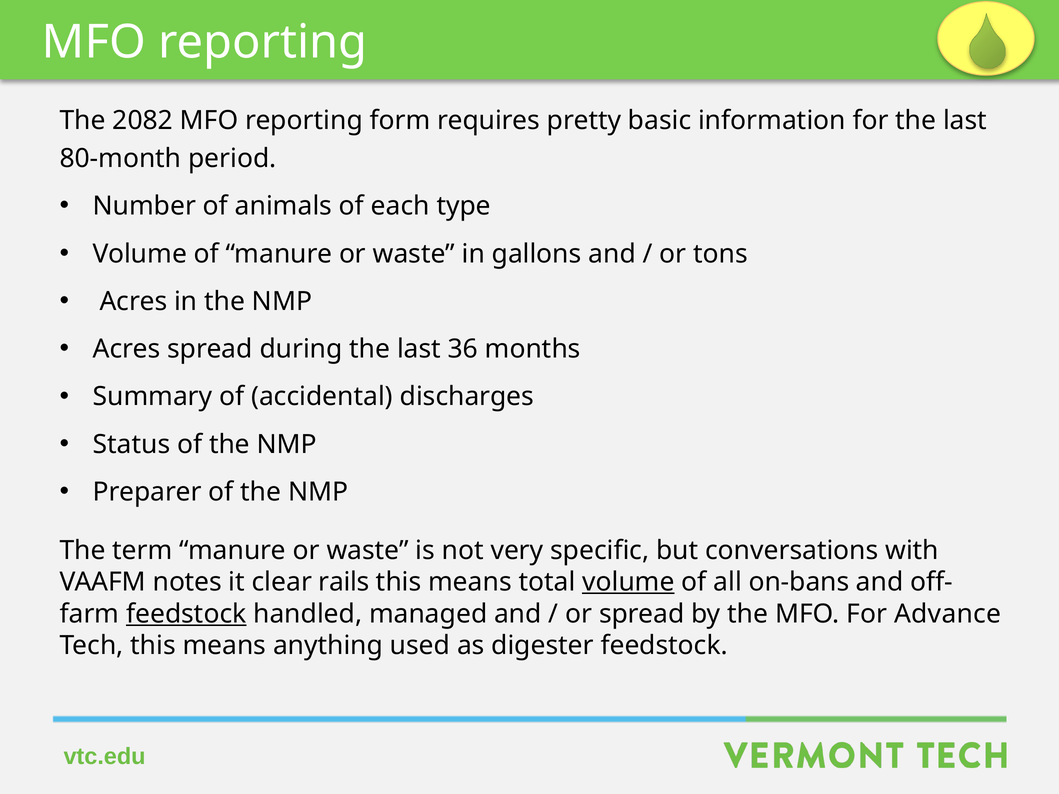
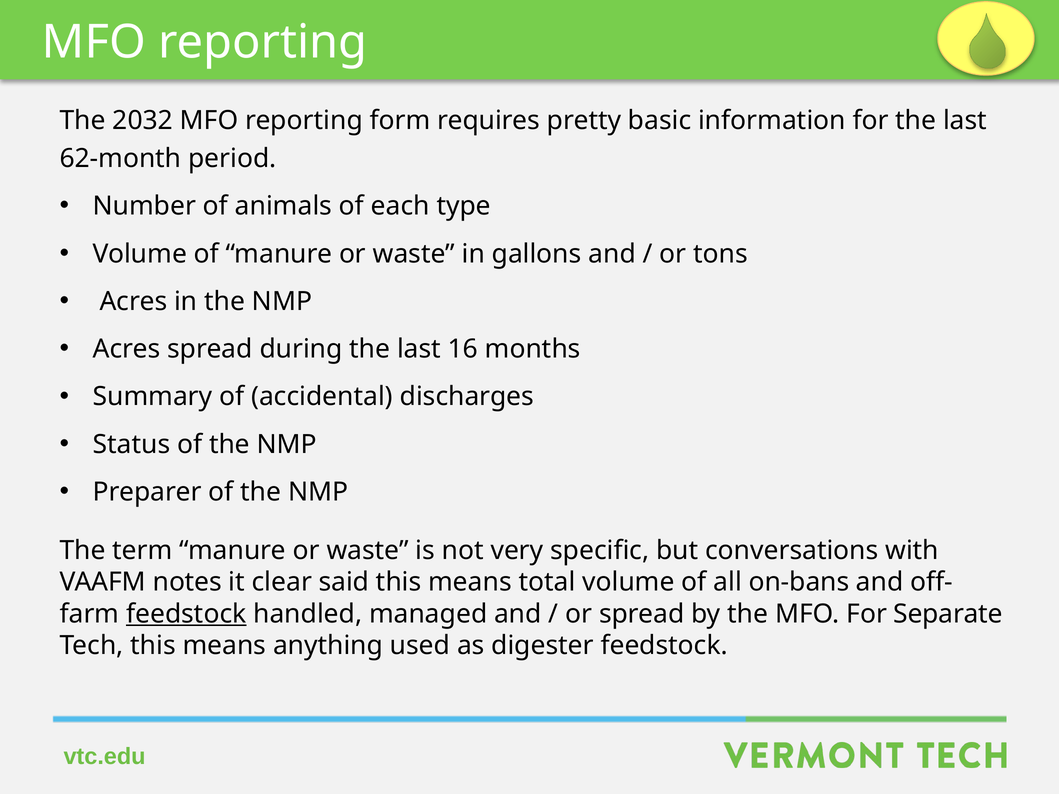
2082: 2082 -> 2032
80-month: 80-month -> 62-month
36: 36 -> 16
rails: rails -> said
volume at (628, 582) underline: present -> none
Advance: Advance -> Separate
